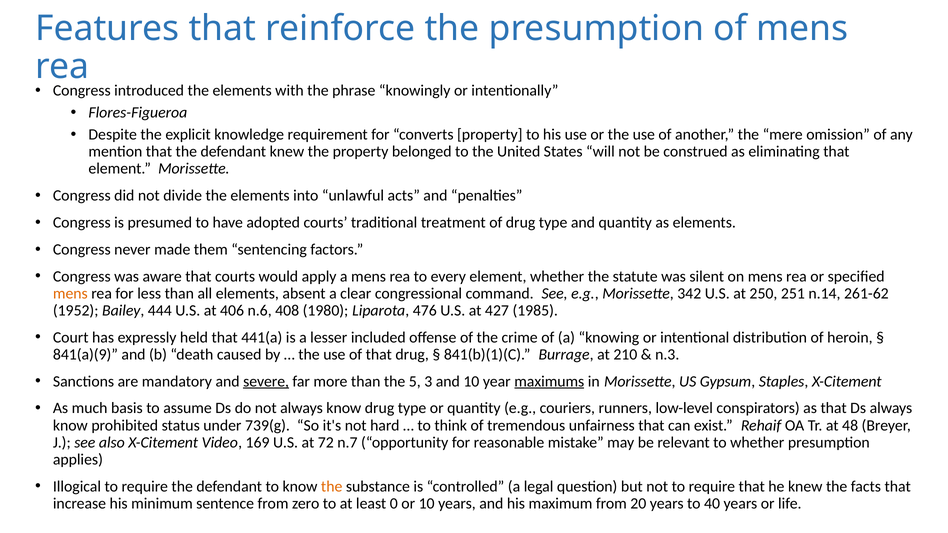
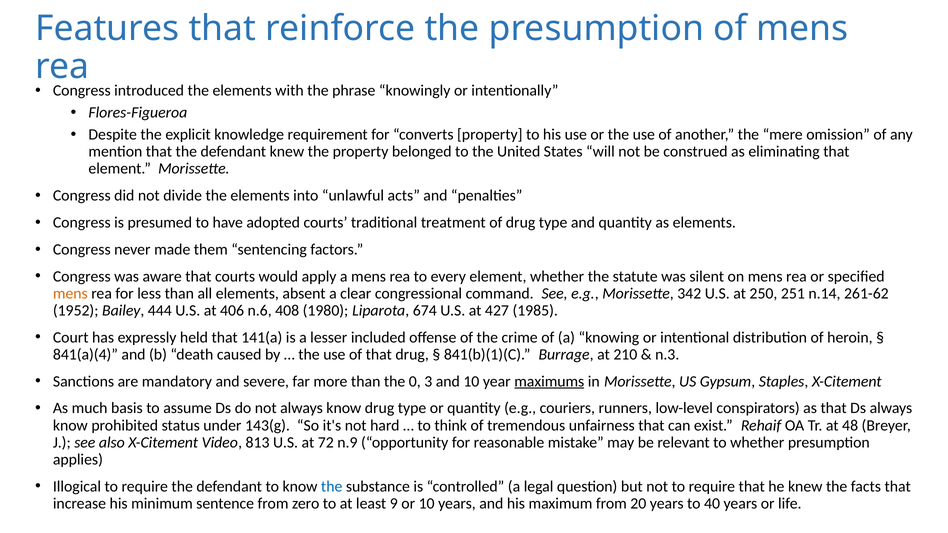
476: 476 -> 674
441(a: 441(a -> 141(a
841(a)(9: 841(a)(9 -> 841(a)(4
severe underline: present -> none
5: 5 -> 0
739(g: 739(g -> 143(g
169: 169 -> 813
n.7: n.7 -> n.9
the at (332, 487) colour: orange -> blue
0: 0 -> 9
